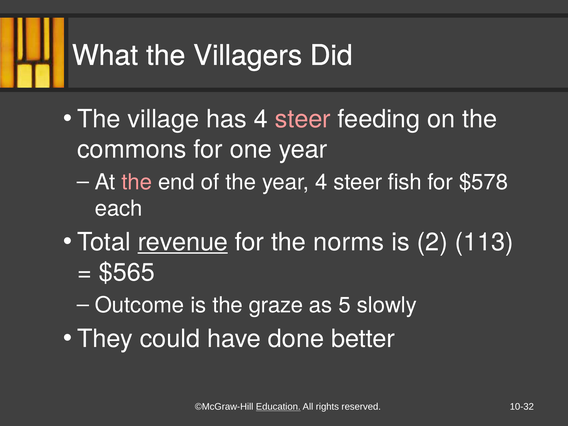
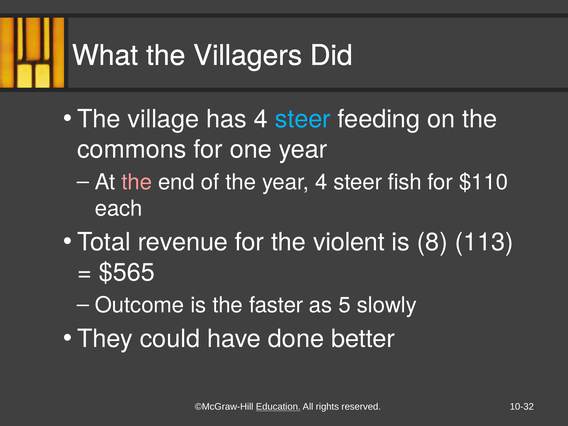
steer at (303, 119) colour: pink -> light blue
$578: $578 -> $110
revenue underline: present -> none
norms: norms -> violent
2: 2 -> 8
graze: graze -> faster
